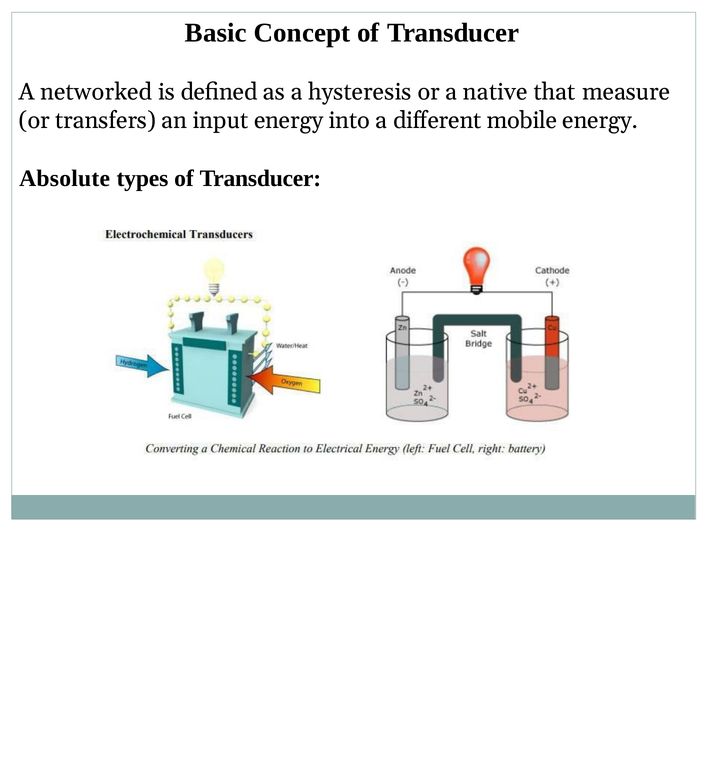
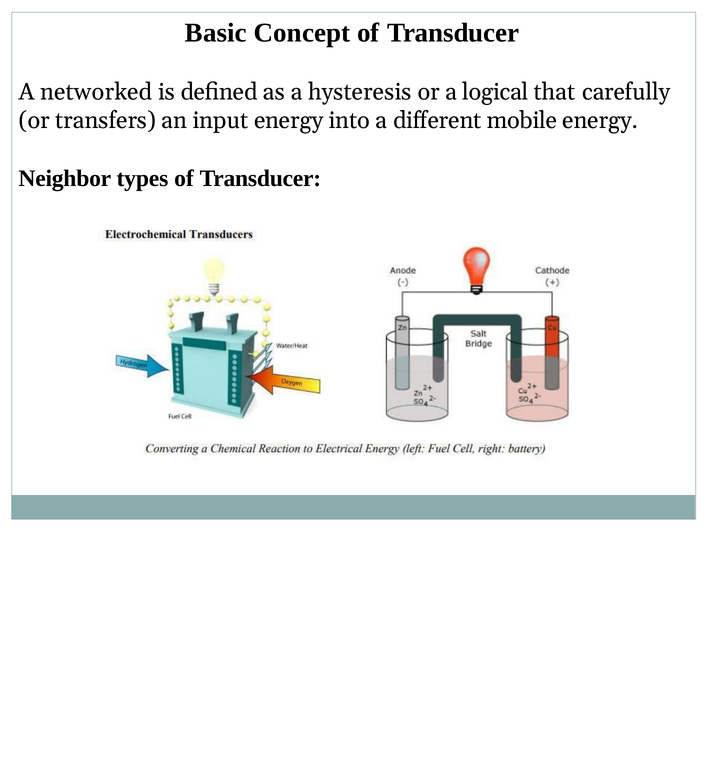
native: native -> logical
measure: measure -> carefully
Absolute: Absolute -> Neighbor
